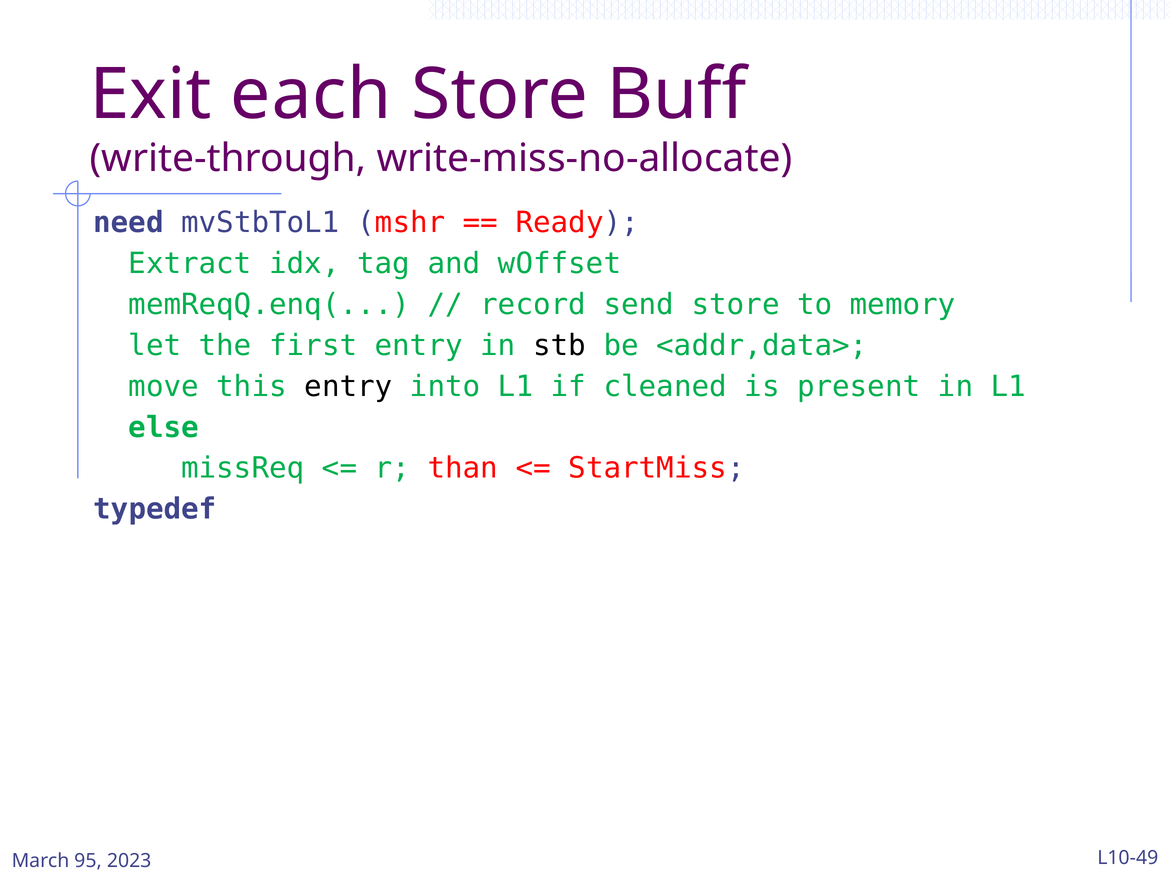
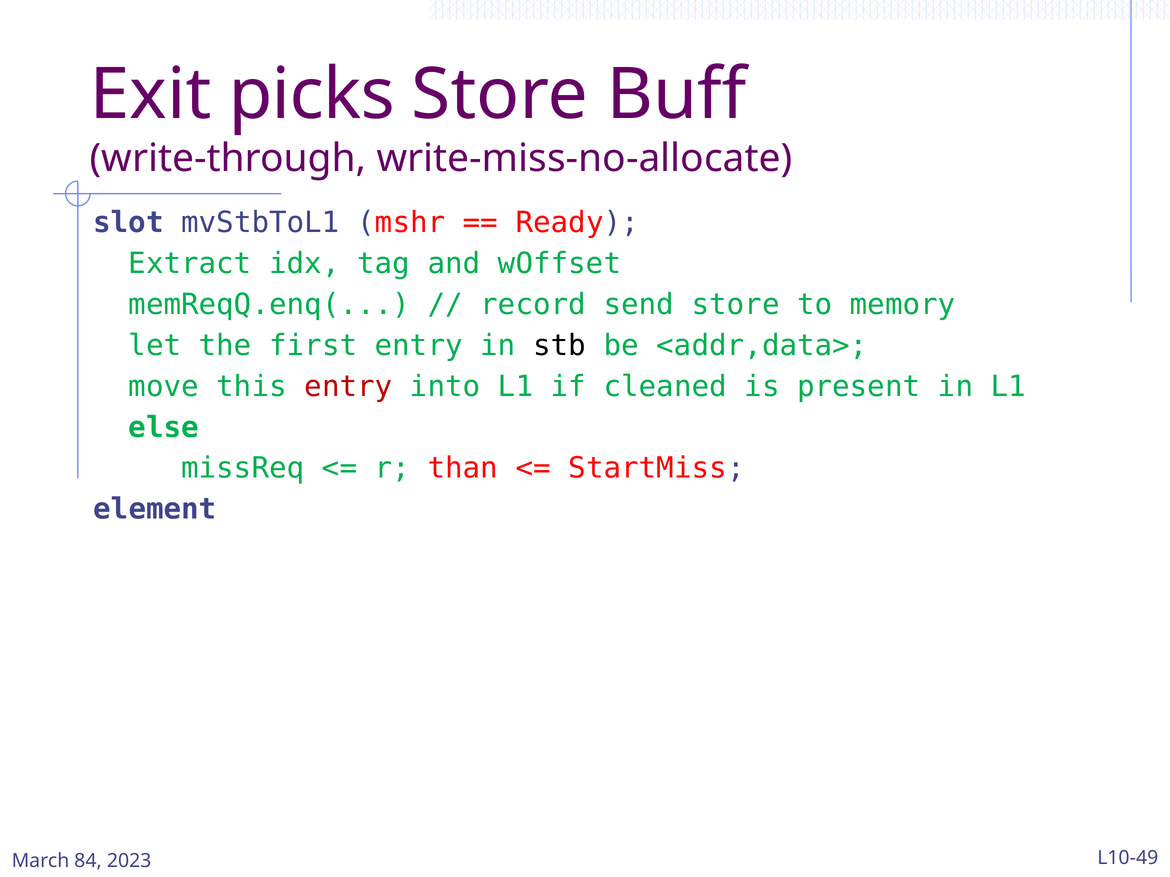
each: each -> picks
need: need -> slot
entry at (348, 387) colour: black -> red
typedef: typedef -> element
95: 95 -> 84
